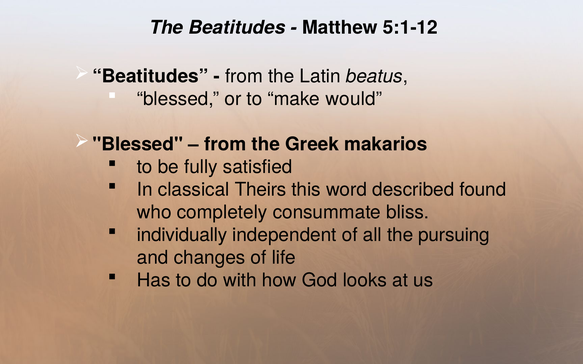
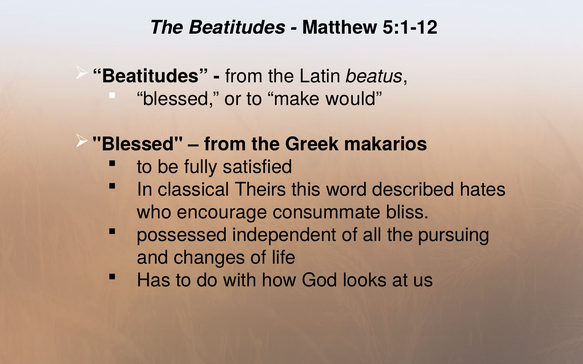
found: found -> hates
completely: completely -> encourage
individually: individually -> possessed
